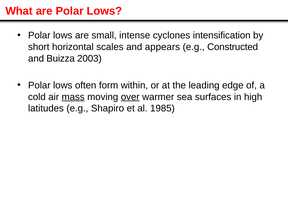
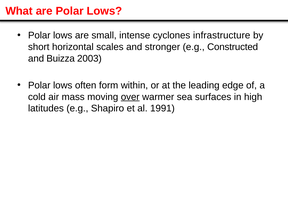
intensification: intensification -> infrastructure
appears: appears -> stronger
mass underline: present -> none
1985: 1985 -> 1991
